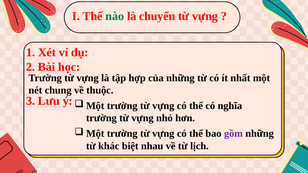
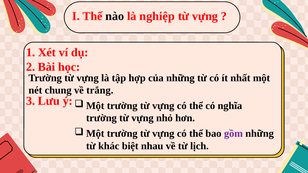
nào colour: green -> black
chuyển: chuyển -> nghiệp
thuộc: thuộc -> trắng
